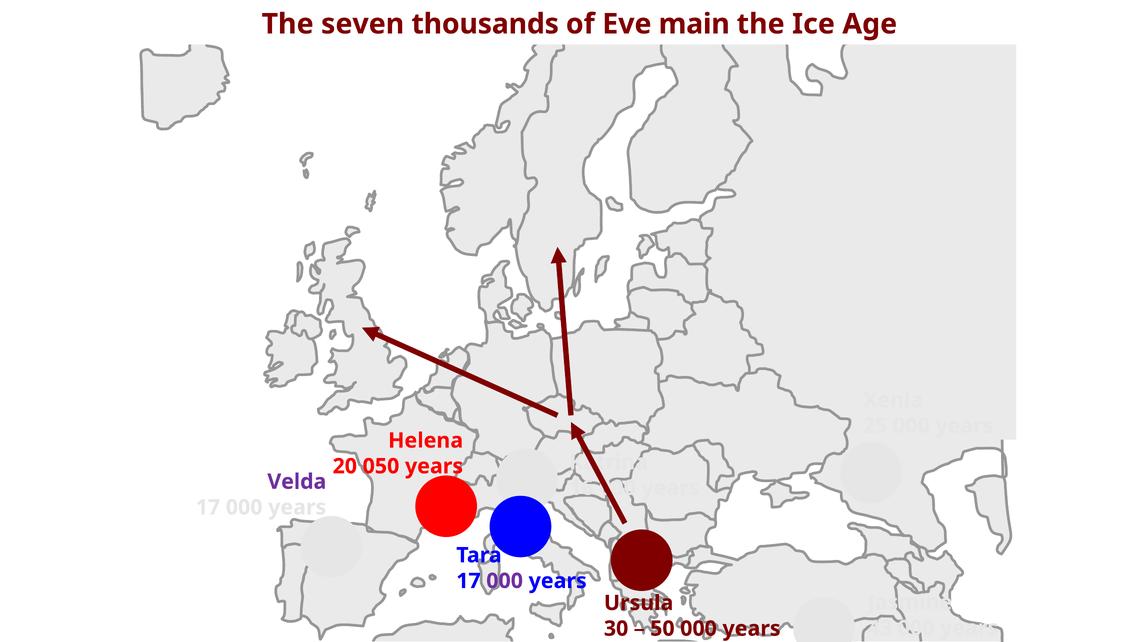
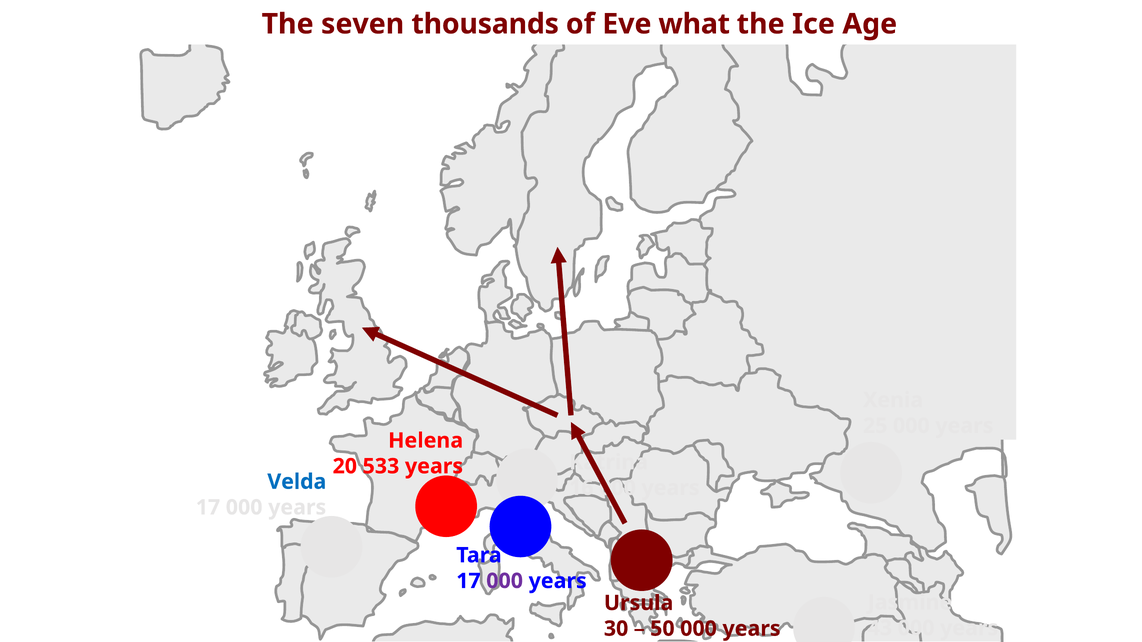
main: main -> what
050: 050 -> 533
Velda colour: purple -> blue
